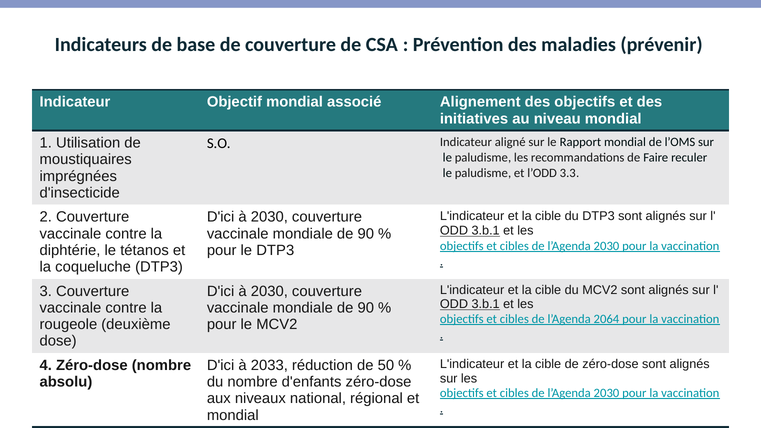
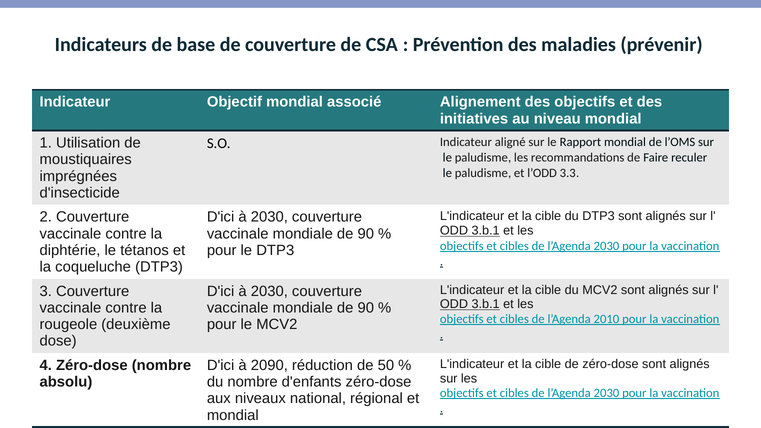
2064: 2064 -> 2010
2033: 2033 -> 2090
